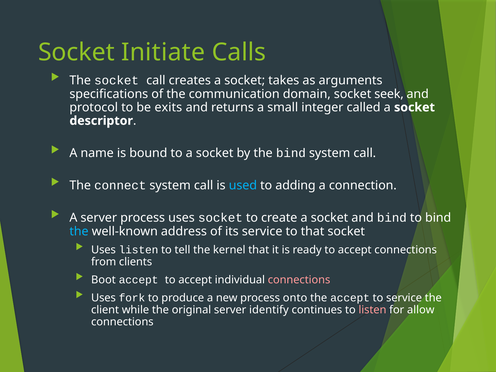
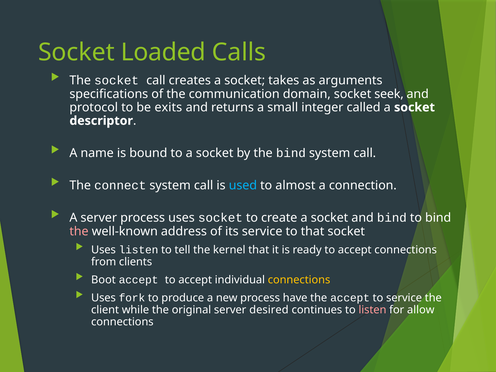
Initiate: Initiate -> Loaded
adding: adding -> almost
the at (79, 231) colour: light blue -> pink
connections at (299, 280) colour: pink -> yellow
onto: onto -> have
identify: identify -> desired
